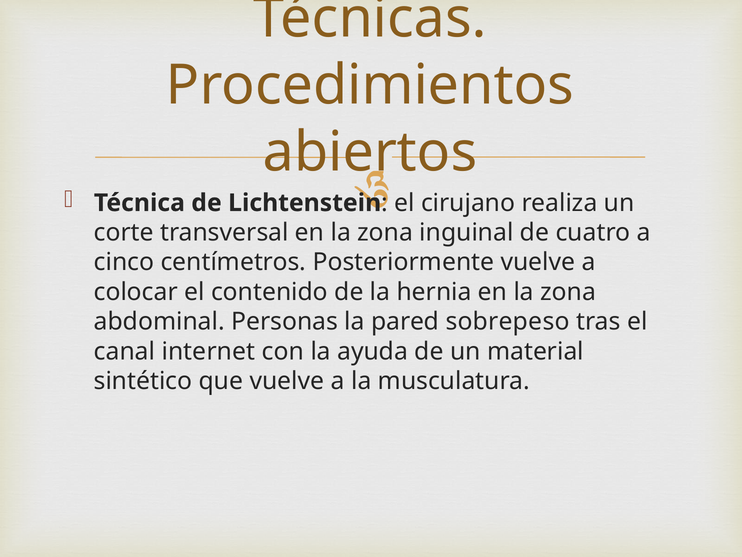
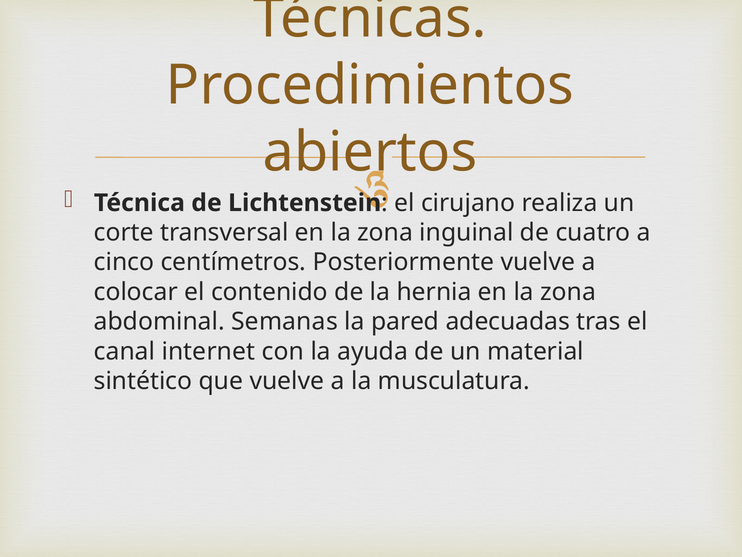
Personas: Personas -> Semanas
sobrepeso: sobrepeso -> adecuadas
